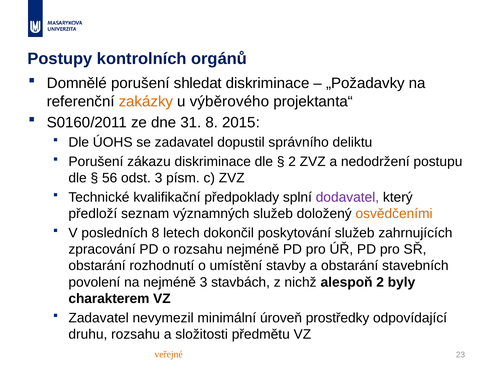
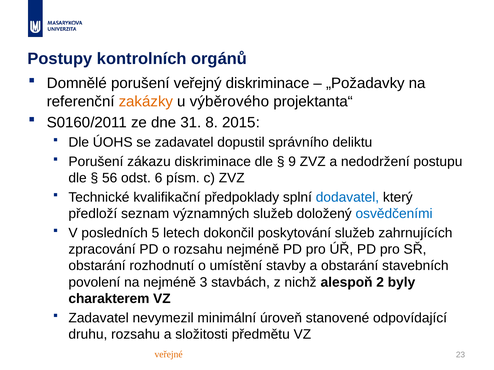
shledat: shledat -> veřejný
2 at (292, 162): 2 -> 9
odst 3: 3 -> 6
dodavatel colour: purple -> blue
osvědčeními colour: orange -> blue
posledních 8: 8 -> 5
prostředky: prostředky -> stanovené
